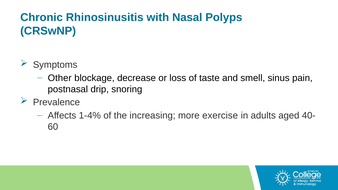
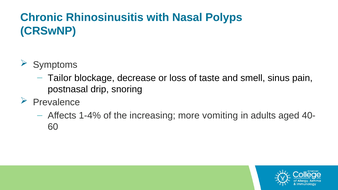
Other: Other -> Tailor
exercise: exercise -> vomiting
